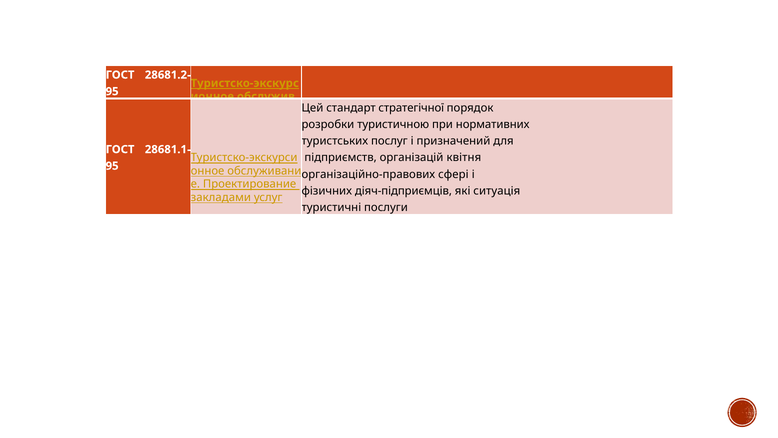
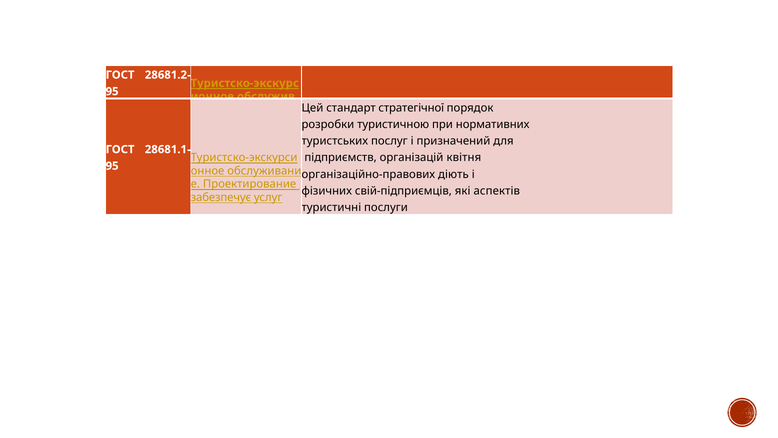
сфері: сфері -> діють
діяч-підприємців: діяч-підприємців -> свій-підприємців
ситуація: ситуація -> аспектів
закладами: закладами -> забезпечує
